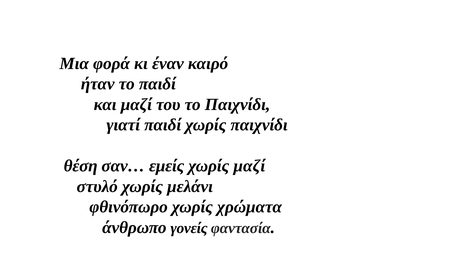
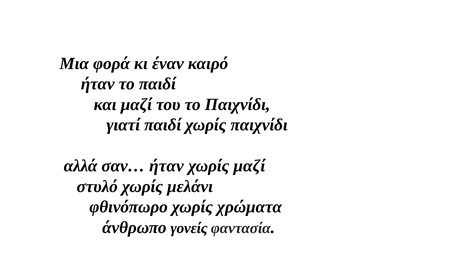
θέση: θέση -> αλλά
σαν… εμείς: εμείς -> ήταν
